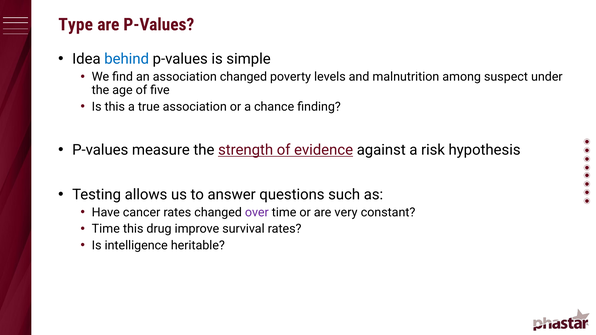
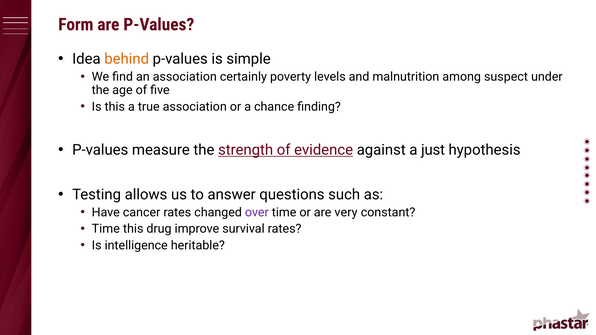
Type: Type -> Form
behind colour: blue -> orange
association changed: changed -> certainly
risk: risk -> just
